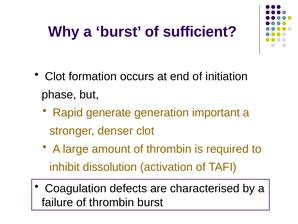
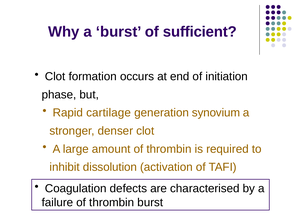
generate: generate -> cartilage
important: important -> synovium
